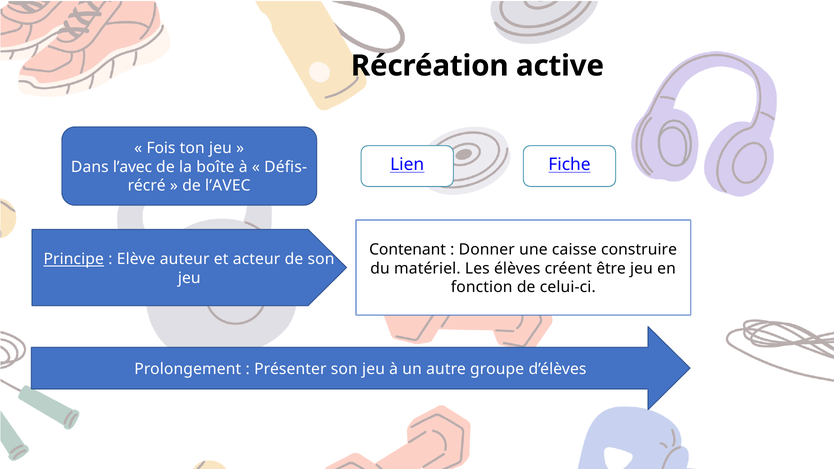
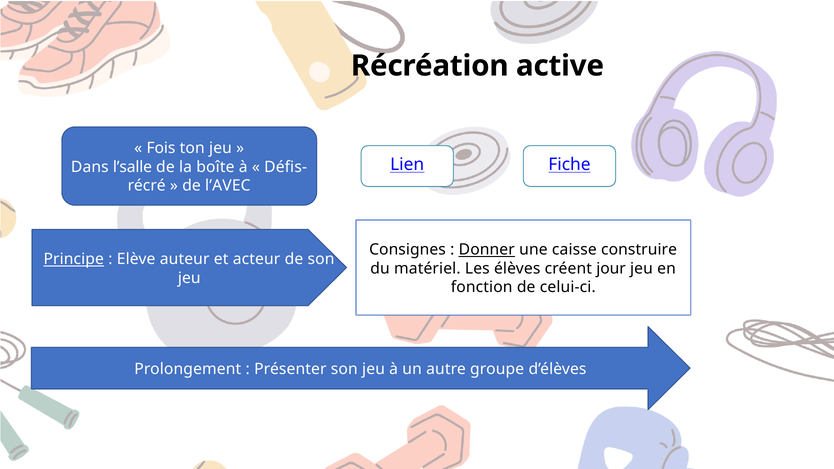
Dans l’avec: l’avec -> l’salle
Contenant: Contenant -> Consignes
Donner underline: none -> present
être: être -> jour
